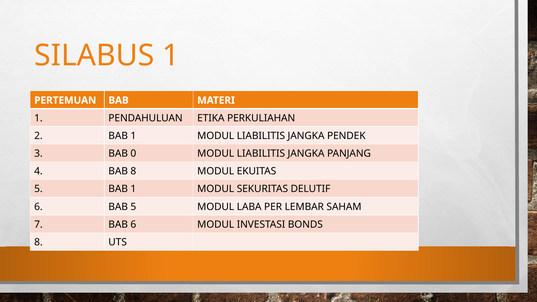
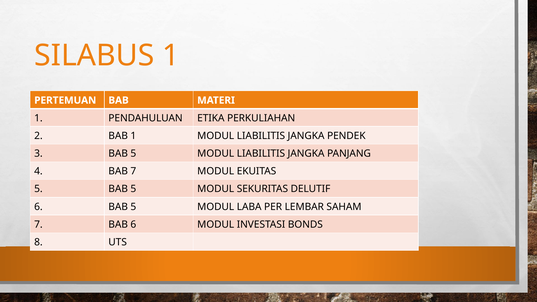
3 BAB 0: 0 -> 5
BAB 8: 8 -> 7
5 BAB 1: 1 -> 5
